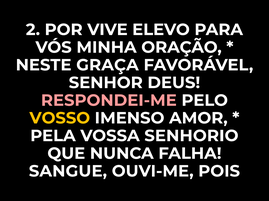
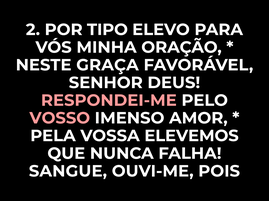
VIVE: VIVE -> TIPO
VOSSO colour: yellow -> pink
SENHORIO: SENHORIO -> ELEVEMOS
